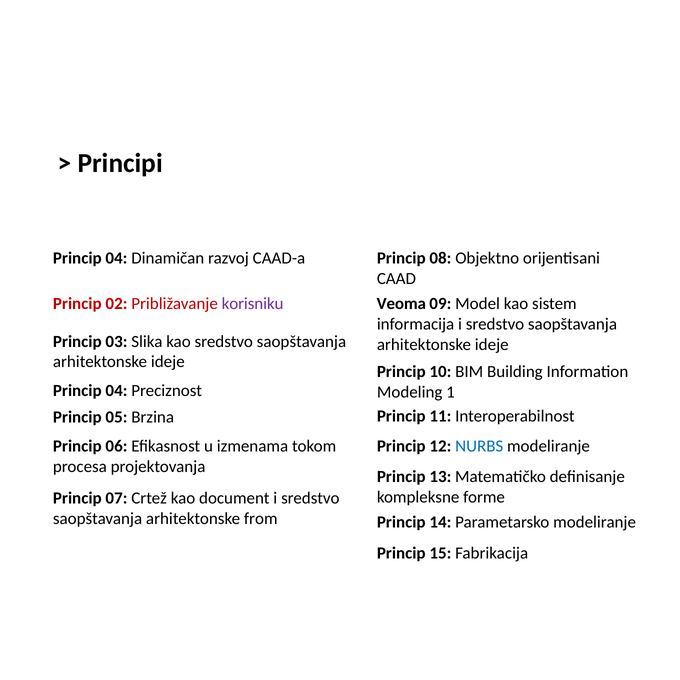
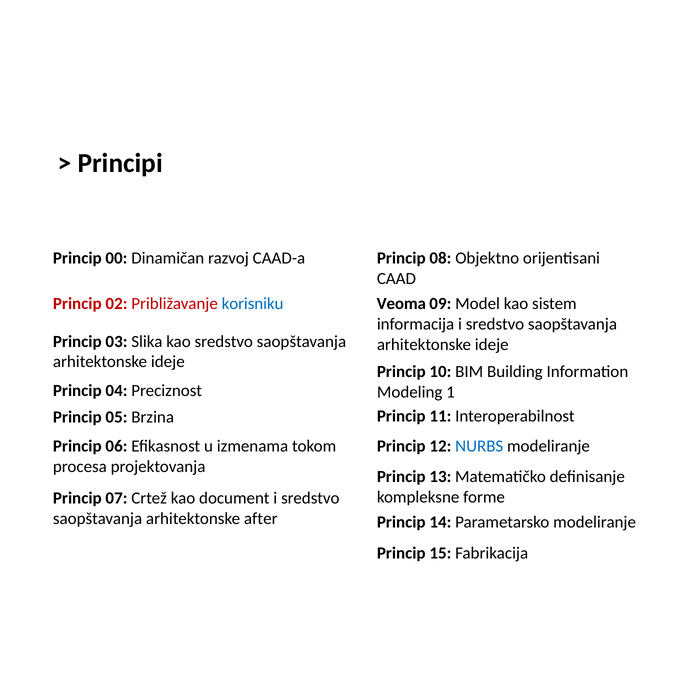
04 at (116, 258): 04 -> 00
korisniku colour: purple -> blue
from: from -> after
